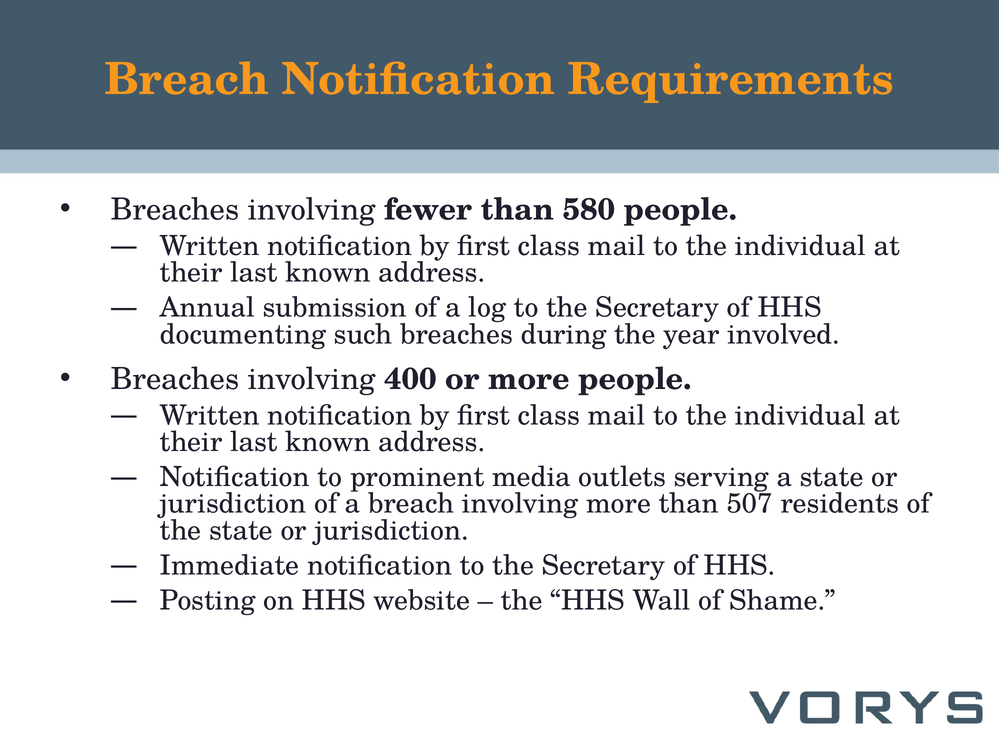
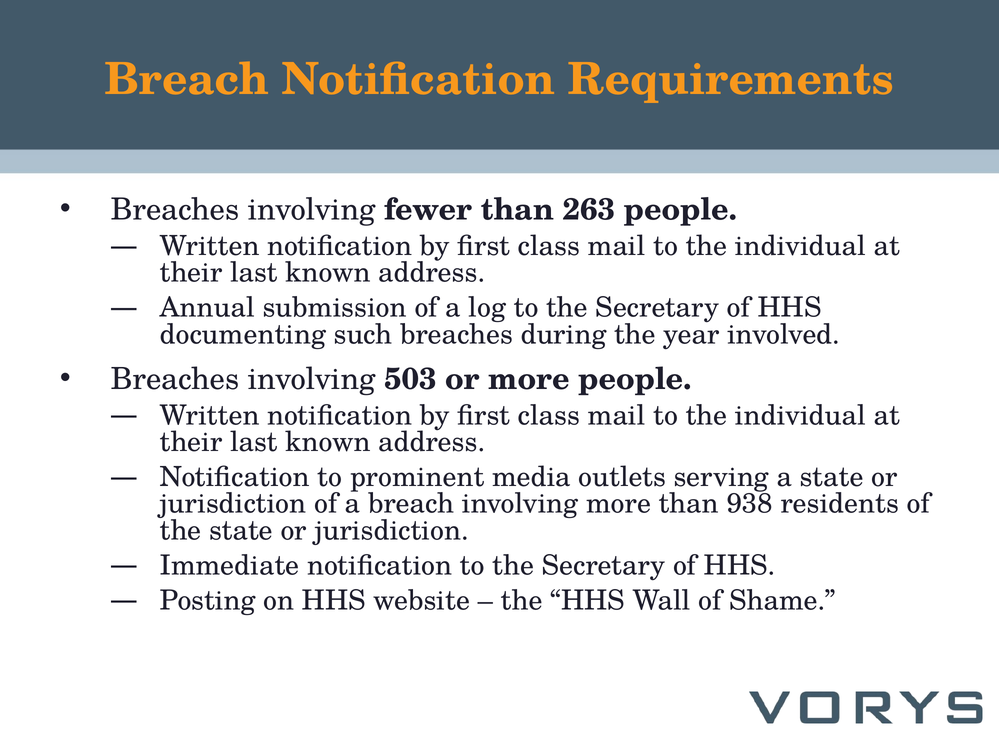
580: 580 -> 263
400: 400 -> 503
507: 507 -> 938
